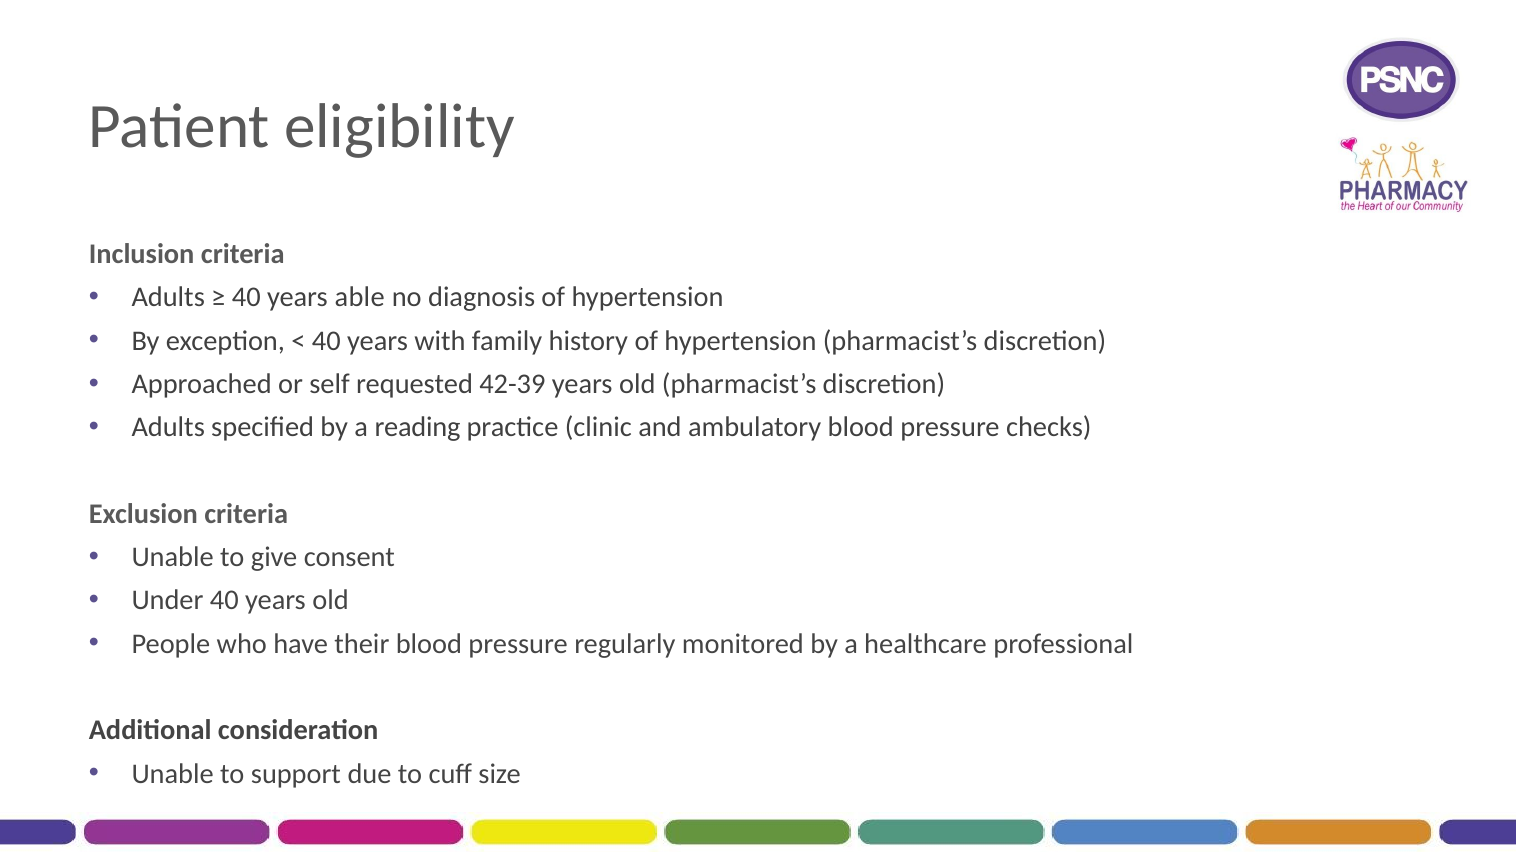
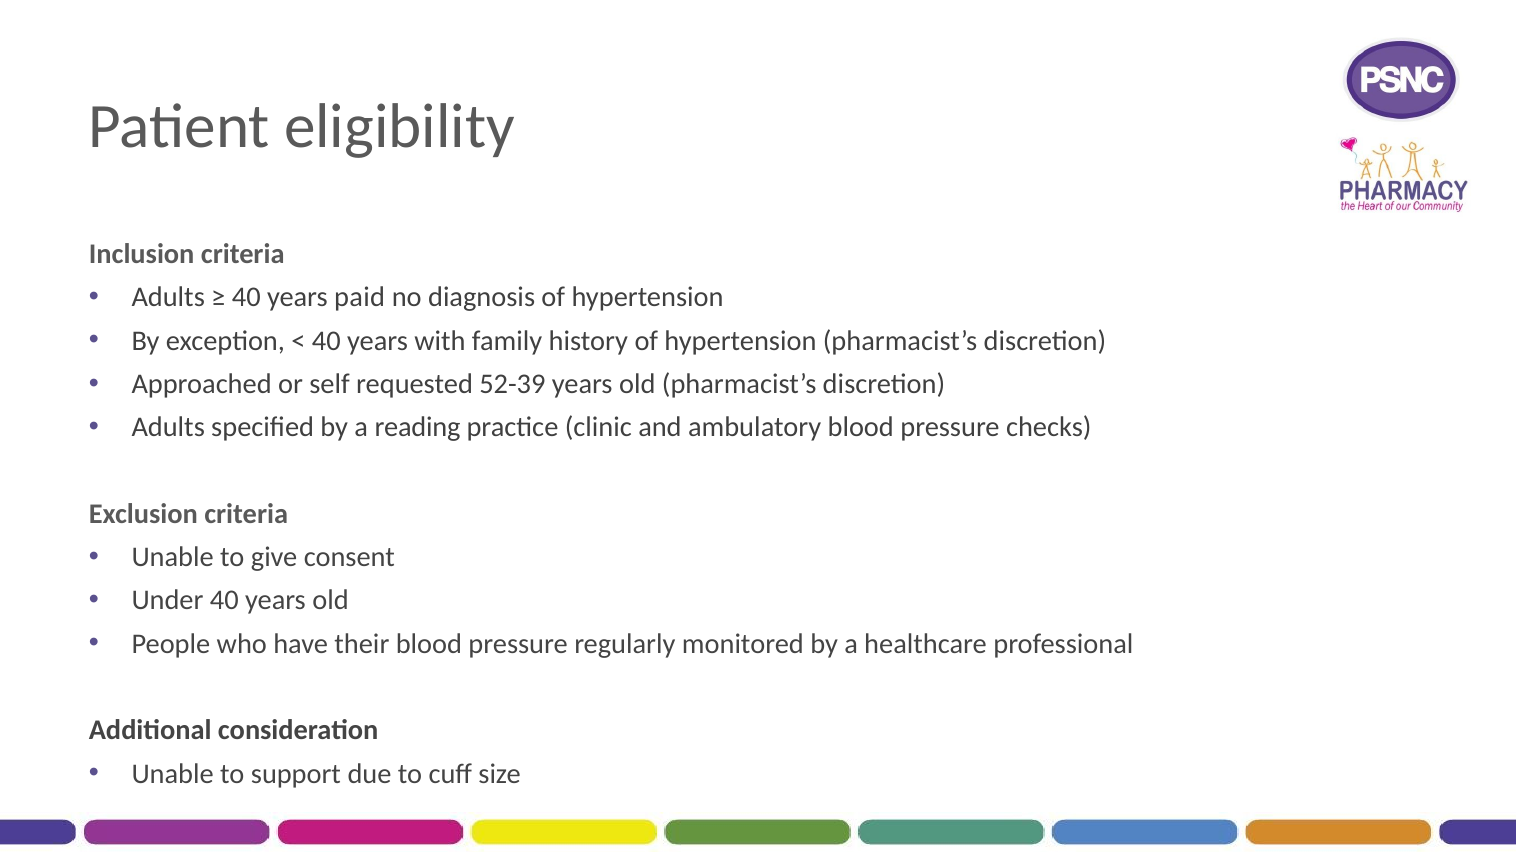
able: able -> paid
42-39: 42-39 -> 52-39
